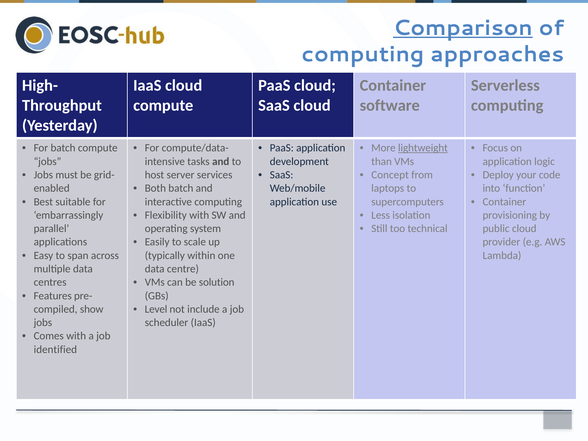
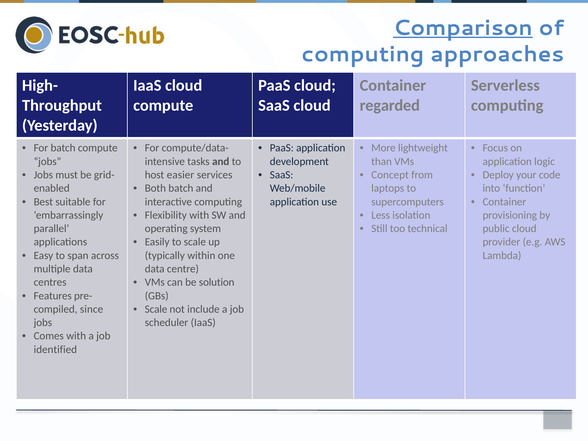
software: software -> regarded
lightweight underline: present -> none
server: server -> easier
Level at (156, 309): Level -> Scale
show: show -> since
